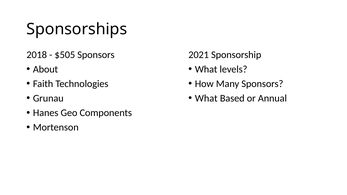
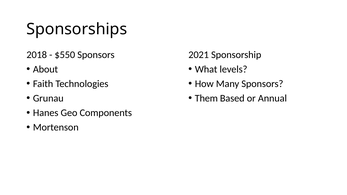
$505: $505 -> $550
What at (206, 98): What -> Them
